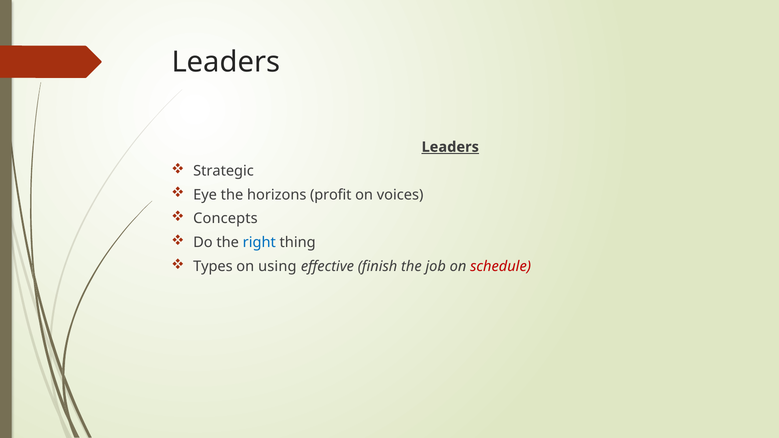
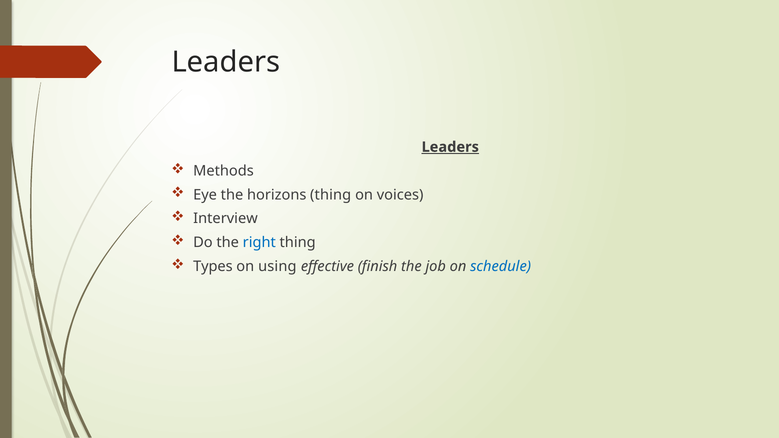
Strategic: Strategic -> Methods
horizons profit: profit -> thing
Concepts: Concepts -> Interview
schedule colour: red -> blue
